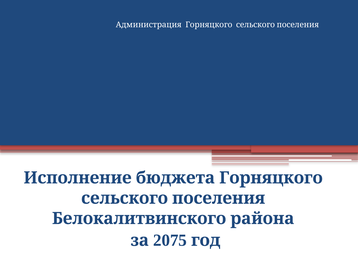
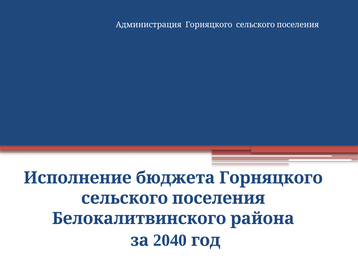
2075: 2075 -> 2040
